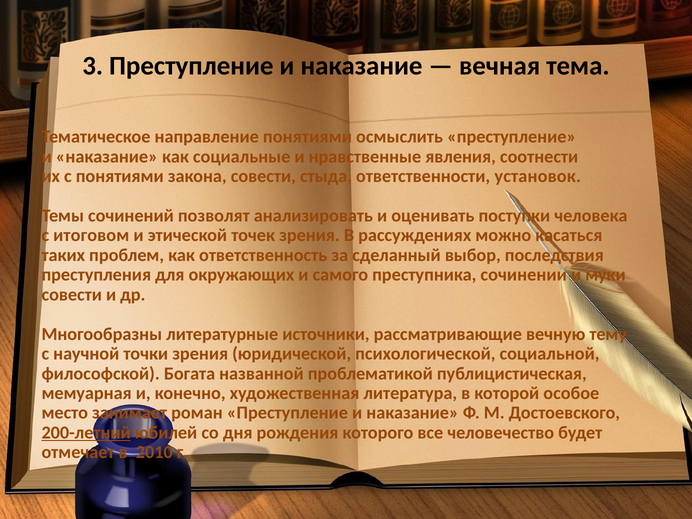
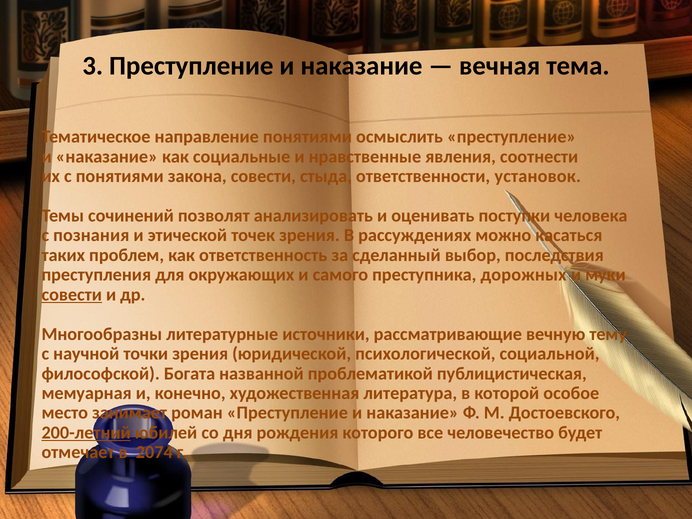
итоговом: итоговом -> познания
сочинении: сочинении -> дорожных
совести at (72, 295) underline: none -> present
2010: 2010 -> 2074
